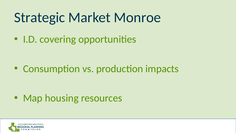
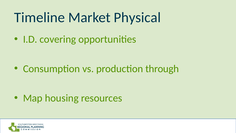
Strategic: Strategic -> Timeline
Monroe: Monroe -> Physical
impacts: impacts -> through
